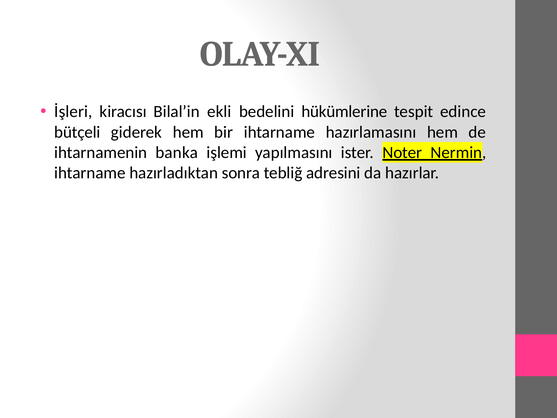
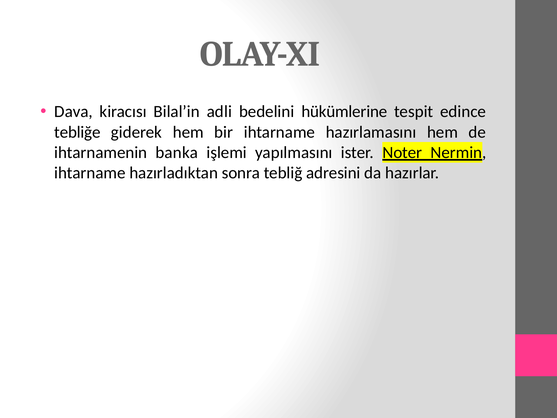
İşleri: İşleri -> Dava
ekli: ekli -> adli
bütçeli: bütçeli -> tebliğe
